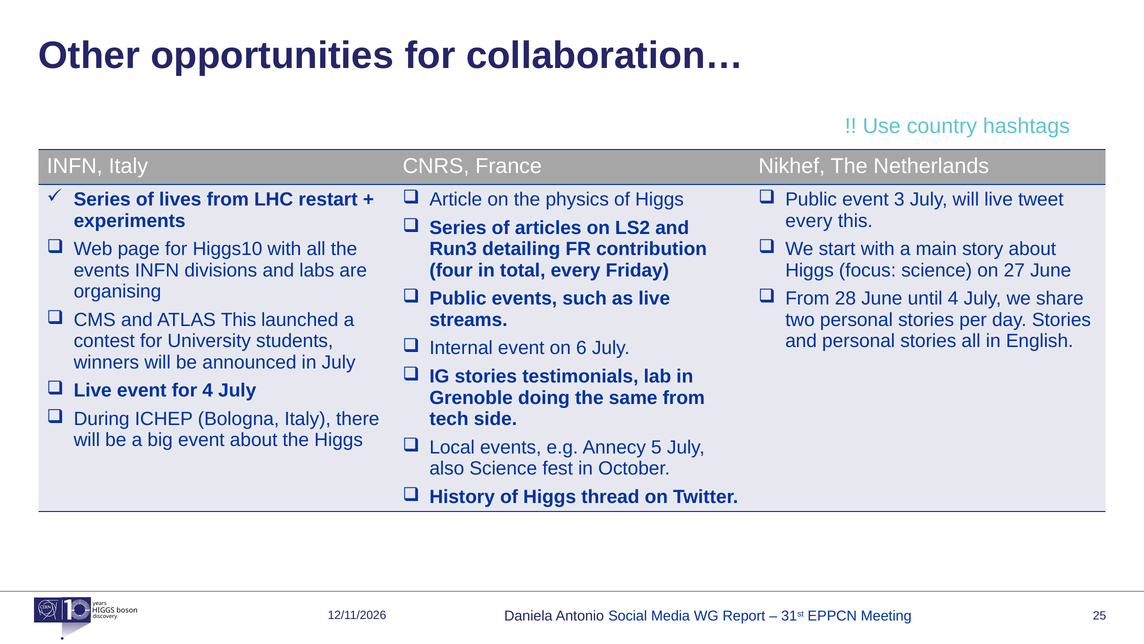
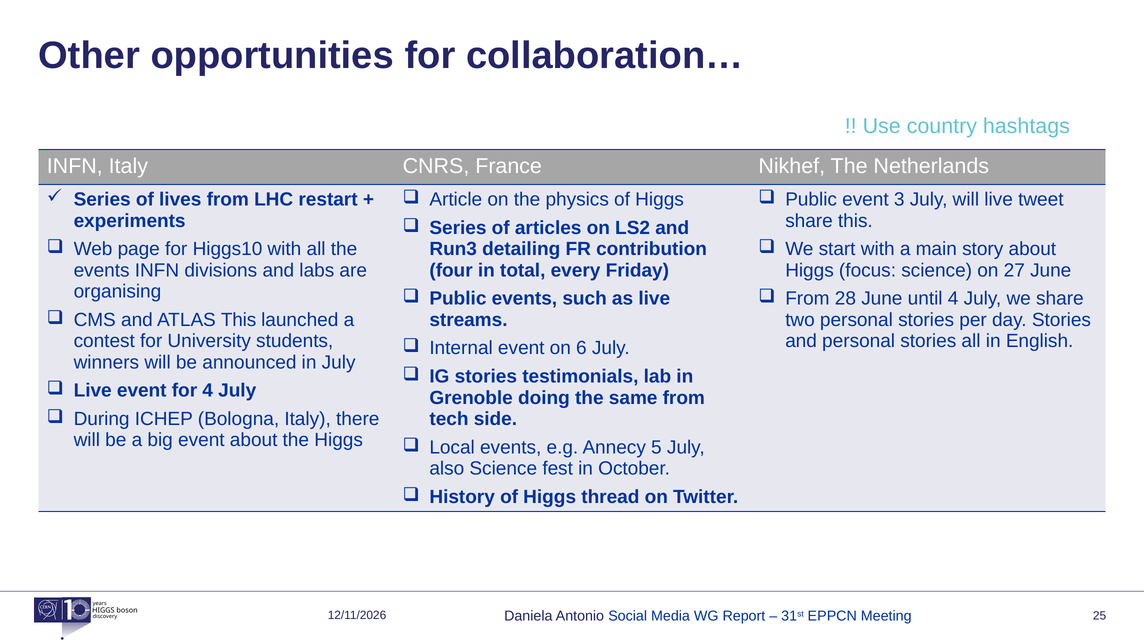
every at (809, 221): every -> share
